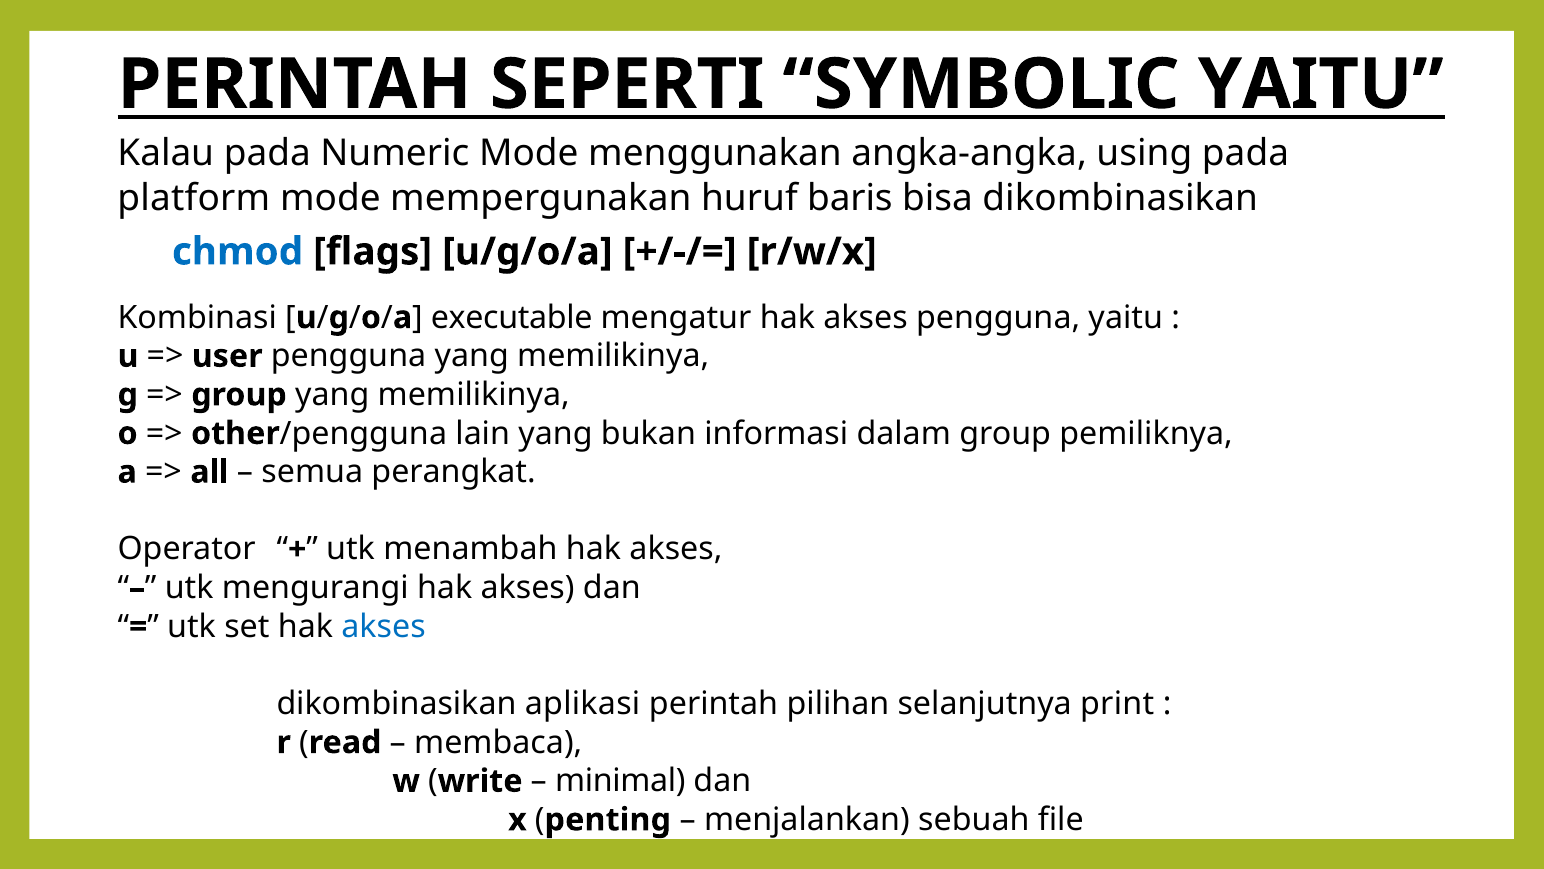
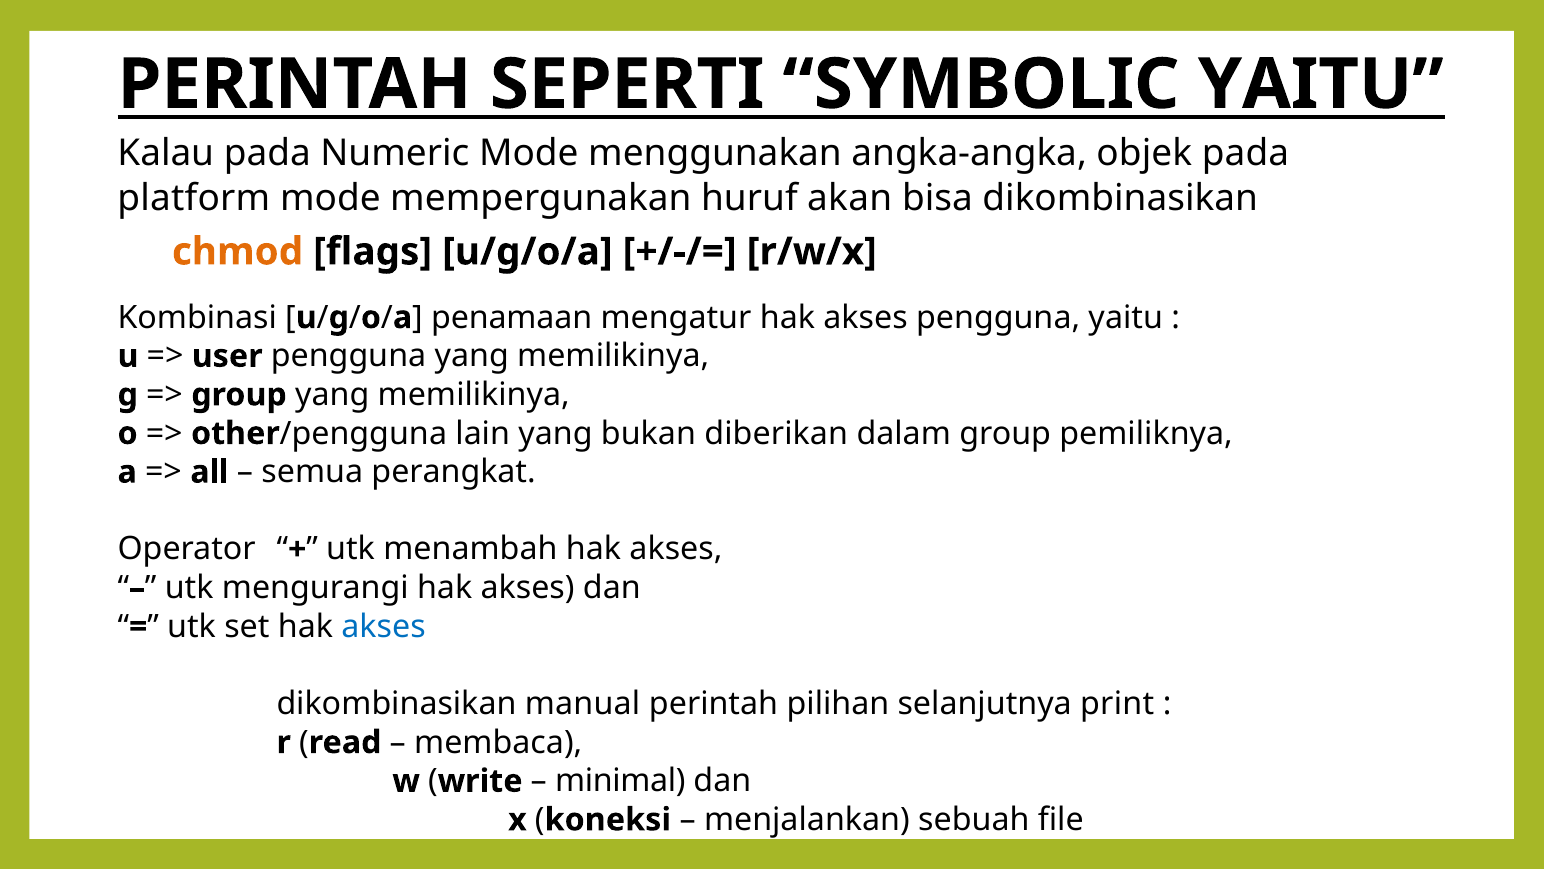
using: using -> objek
baris: baris -> akan
chmod colour: blue -> orange
executable: executable -> penamaan
informasi: informasi -> diberikan
aplikasi: aplikasi -> manual
penting: penting -> koneksi
